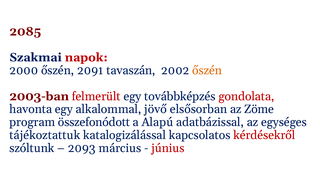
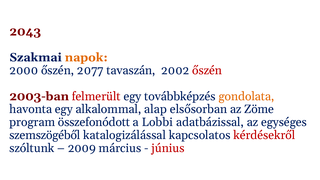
2085: 2085 -> 2043
napok colour: red -> orange
2091: 2091 -> 2077
őszén at (207, 70) colour: orange -> red
gondolata colour: red -> orange
jövő: jövő -> alap
Alapú: Alapú -> Lobbi
tájékoztattuk: tájékoztattuk -> szemszögéből
2093: 2093 -> 2009
